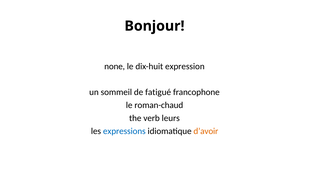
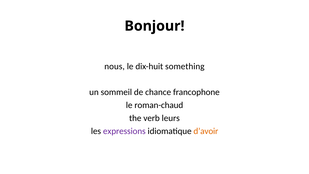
none: none -> nous
expression: expression -> something
fatigué: fatigué -> chance
expressions colour: blue -> purple
